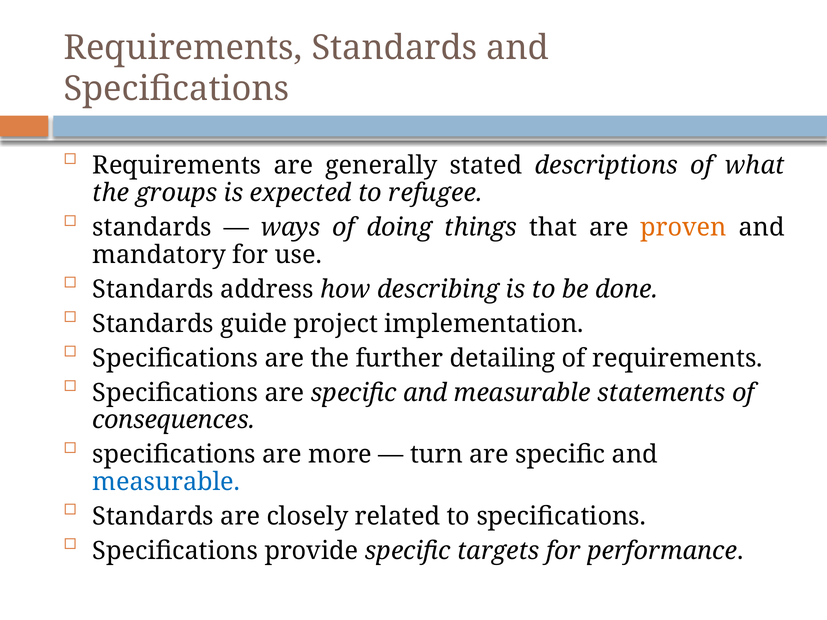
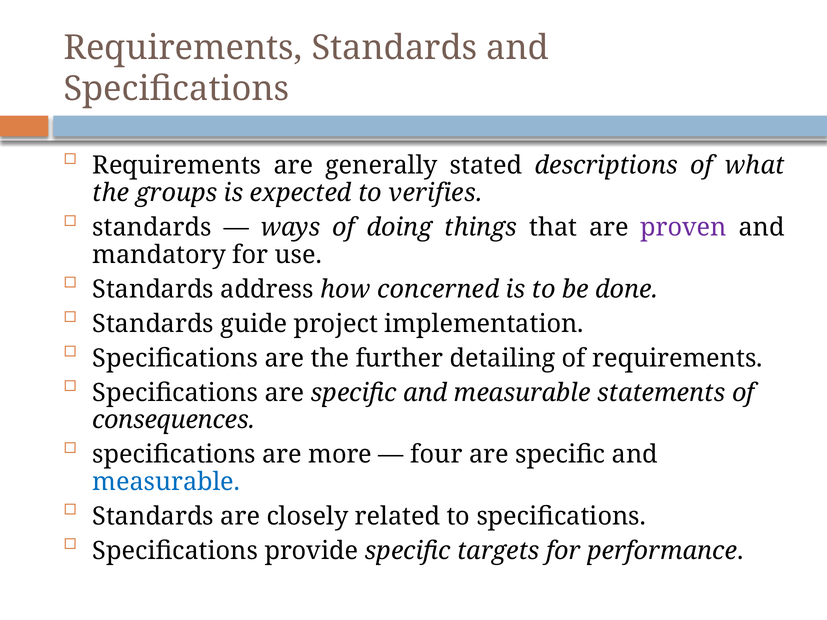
refugee: refugee -> verifies
proven colour: orange -> purple
describing: describing -> concerned
turn: turn -> four
